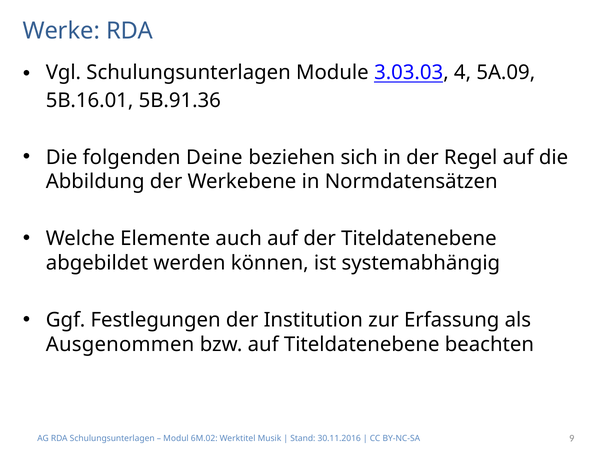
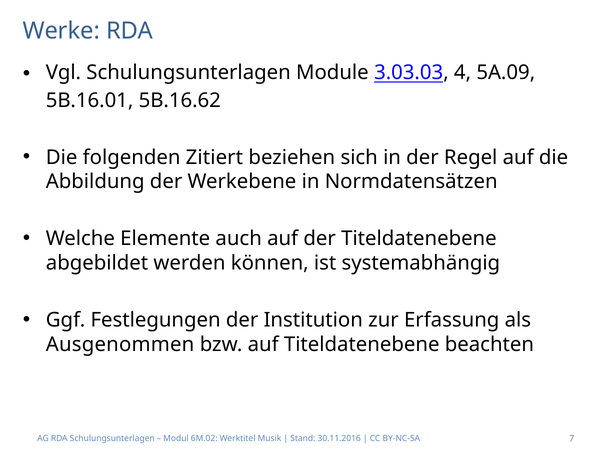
5B.91.36: 5B.91.36 -> 5B.16.62
Deine: Deine -> Zitiert
9: 9 -> 7
